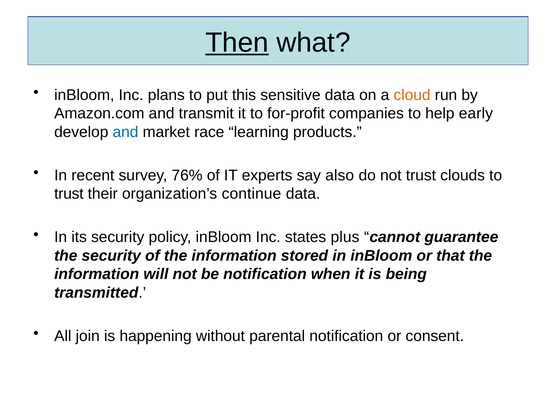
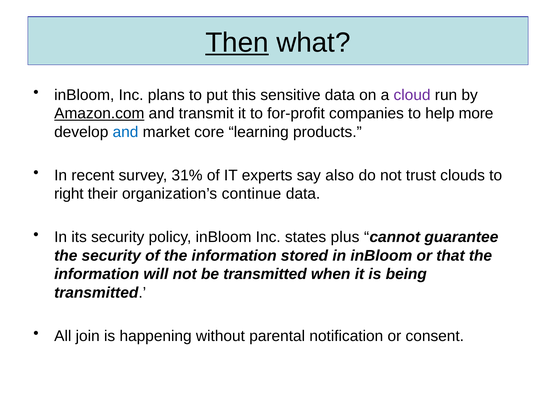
cloud colour: orange -> purple
Amazon.com underline: none -> present
early: early -> more
race: race -> core
76%: 76% -> 31%
trust at (69, 194): trust -> right
be notification: notification -> transmitted
